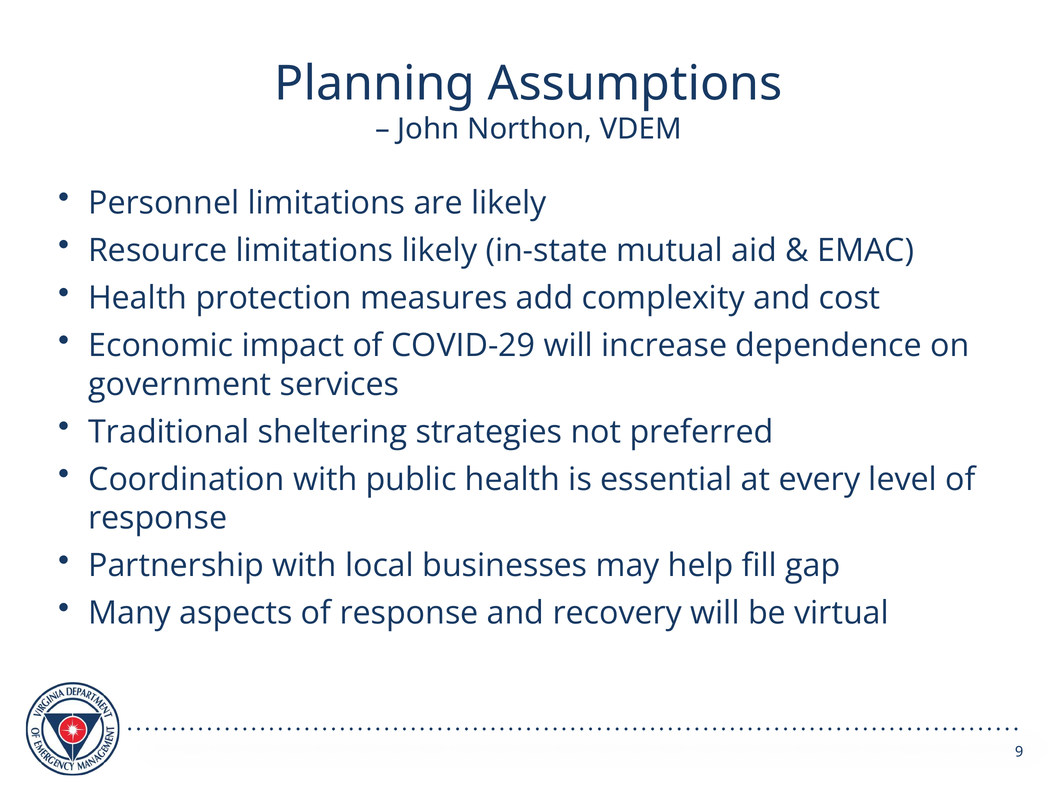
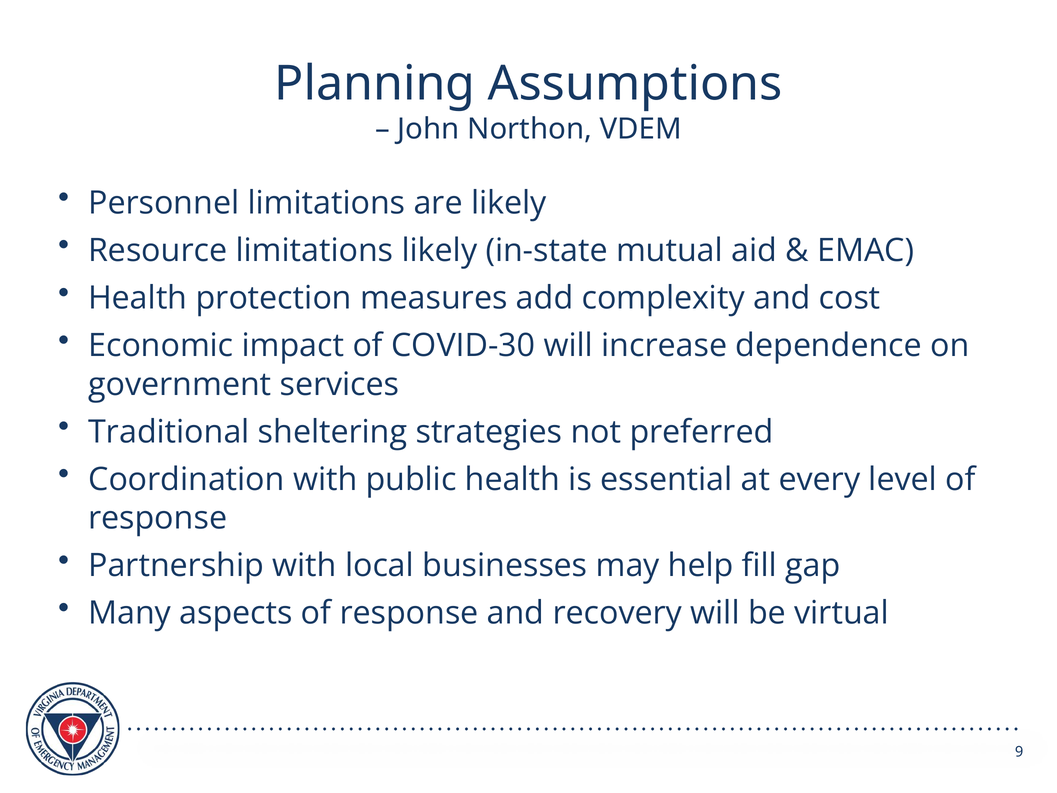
COVID-29: COVID-29 -> COVID-30
